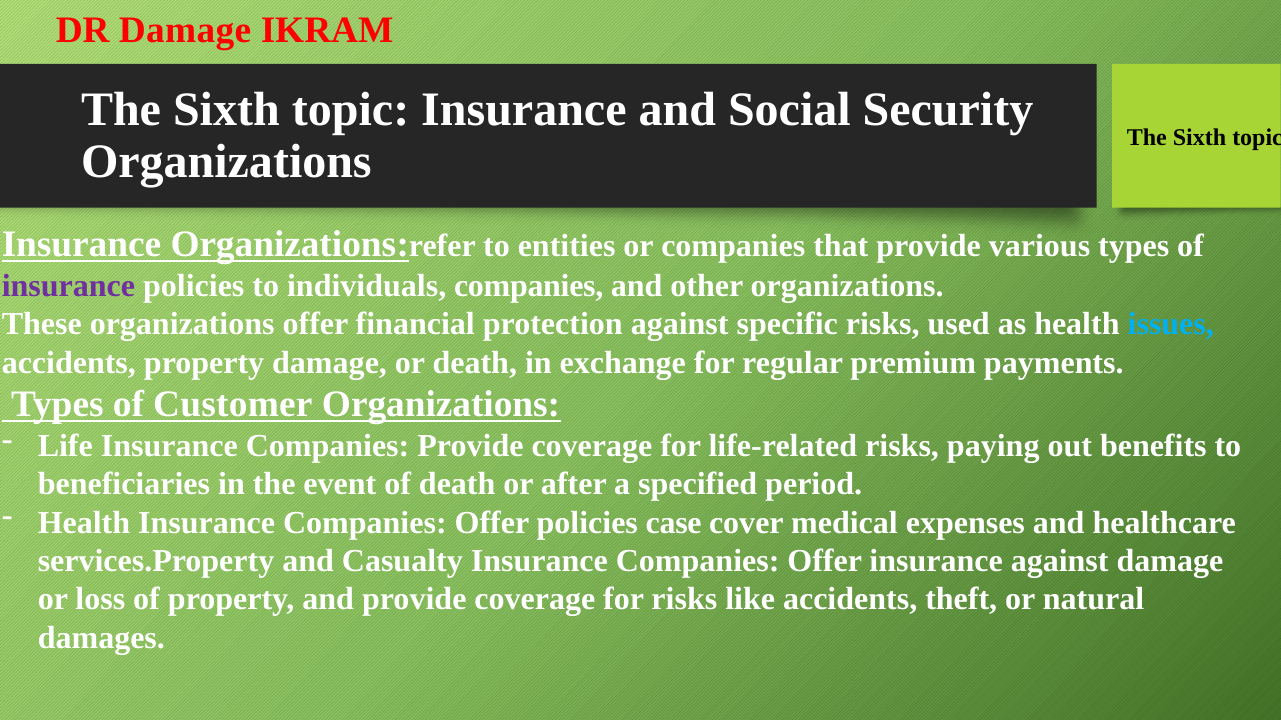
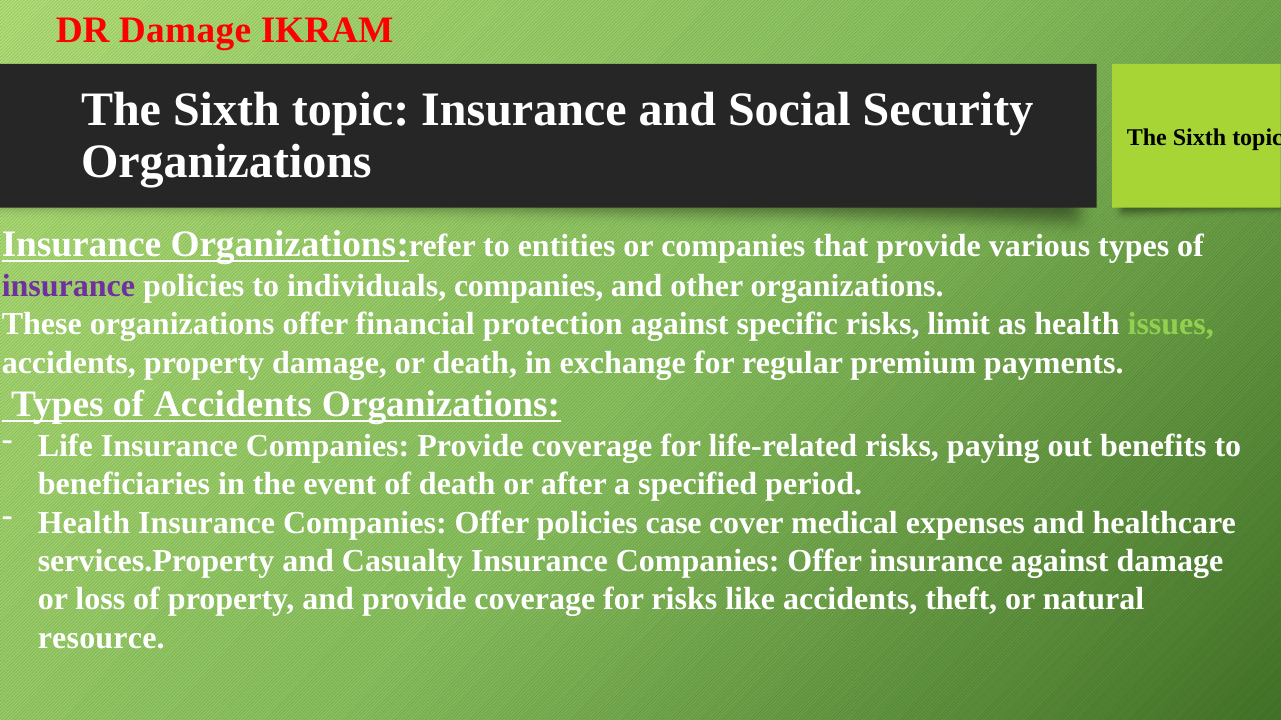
used: used -> limit
issues colour: light blue -> light green
of Customer: Customer -> Accidents
damages: damages -> resource
